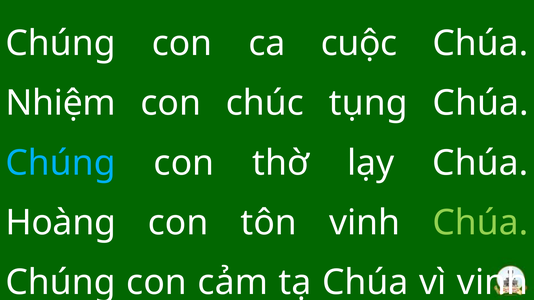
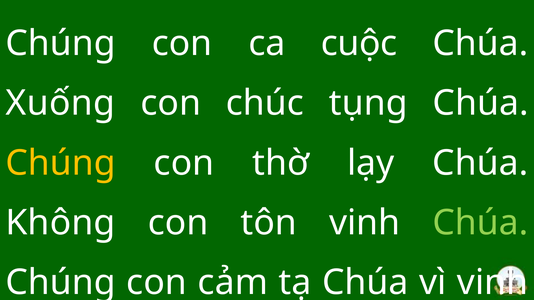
Nhiệm: Nhiệm -> Xuống
Chúng at (60, 163) colour: light blue -> yellow
Hoàng: Hoàng -> Không
